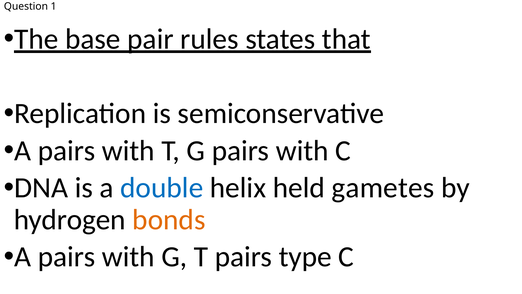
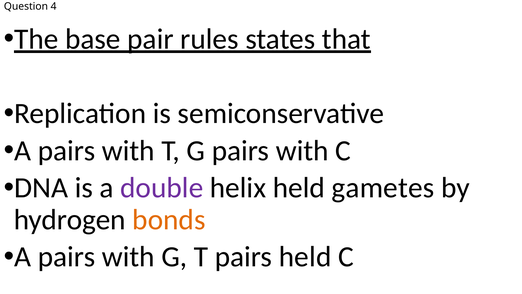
1: 1 -> 4
double colour: blue -> purple
pairs type: type -> held
